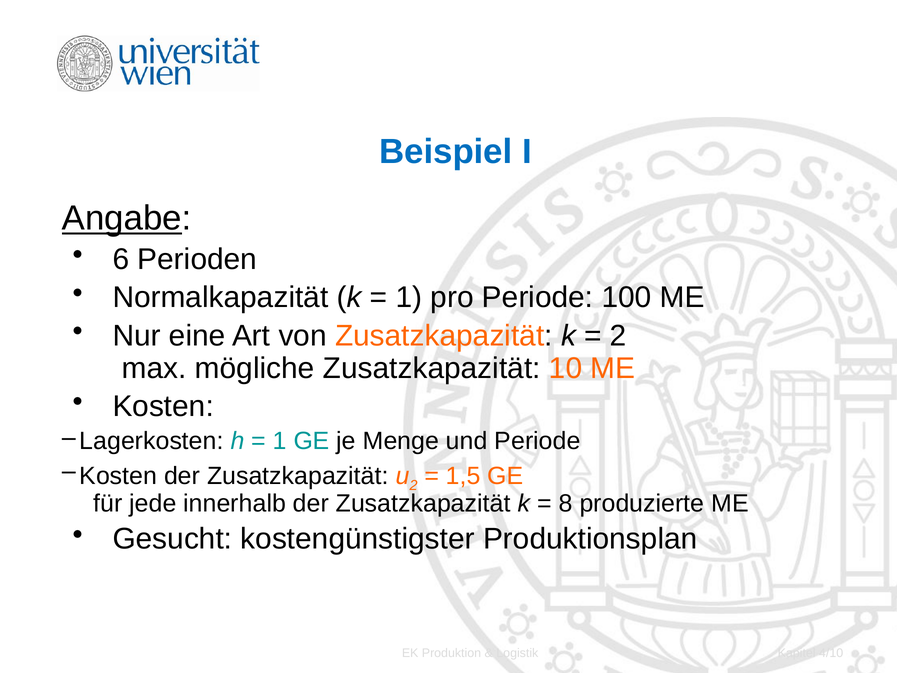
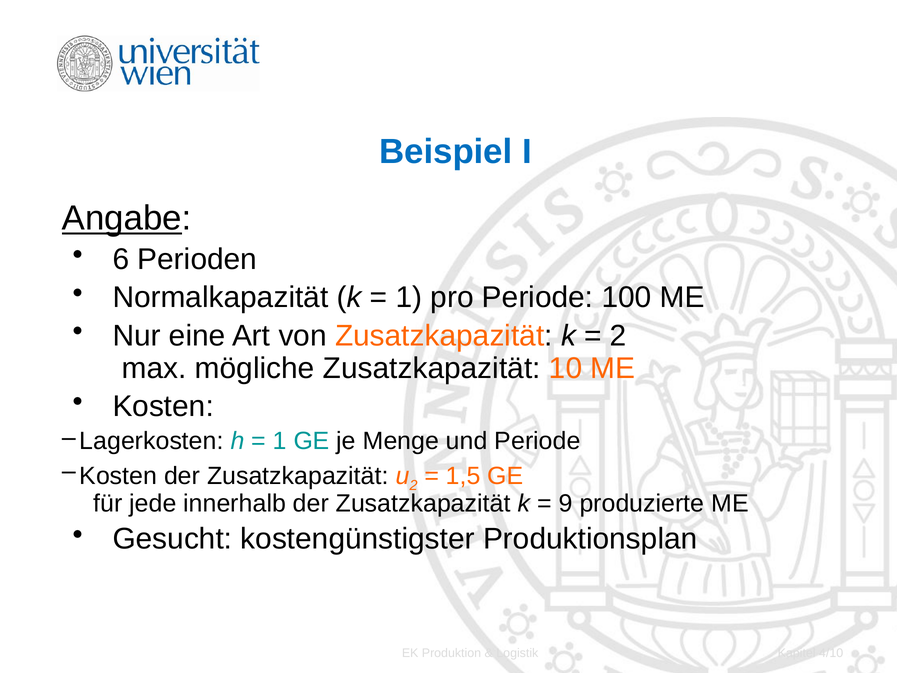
8: 8 -> 9
